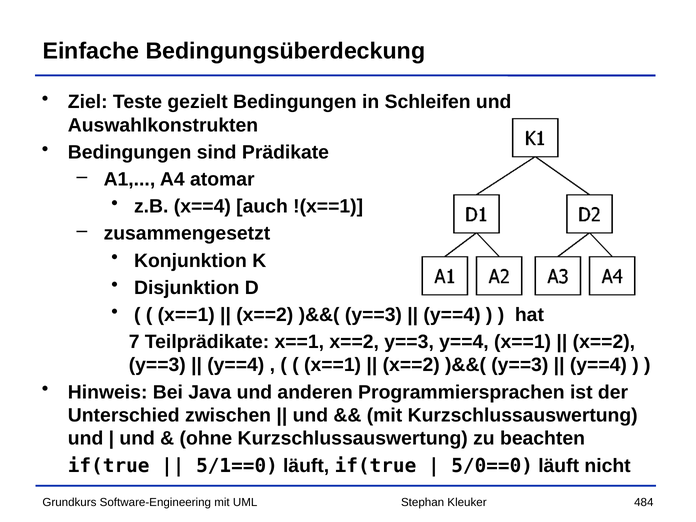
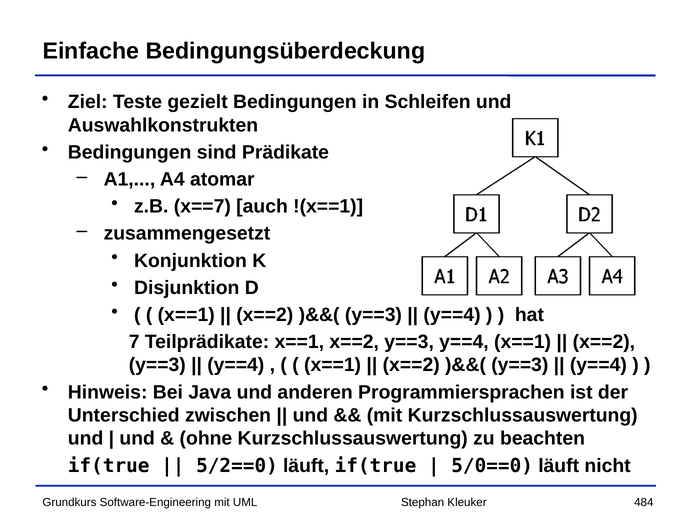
x==4: x==4 -> x==7
5/1==0: 5/1==0 -> 5/2==0
